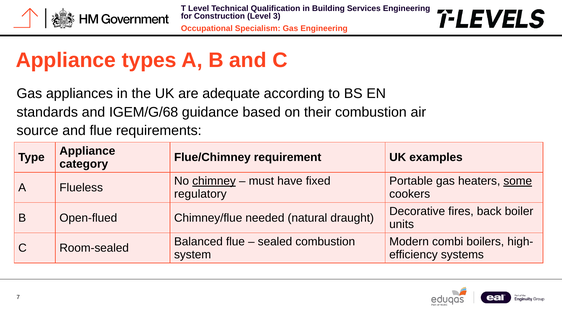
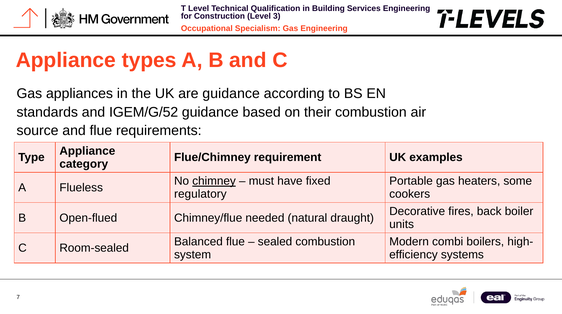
are adequate: adequate -> guidance
IGEM/G/68: IGEM/G/68 -> IGEM/G/52
some underline: present -> none
